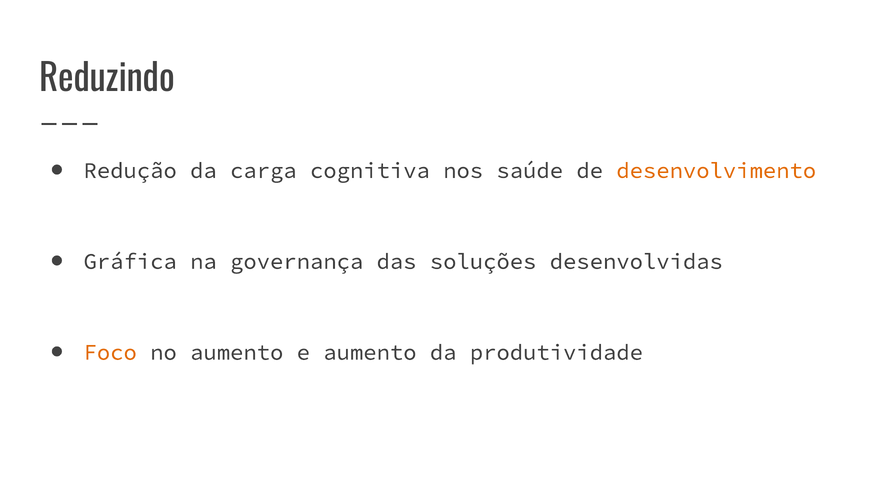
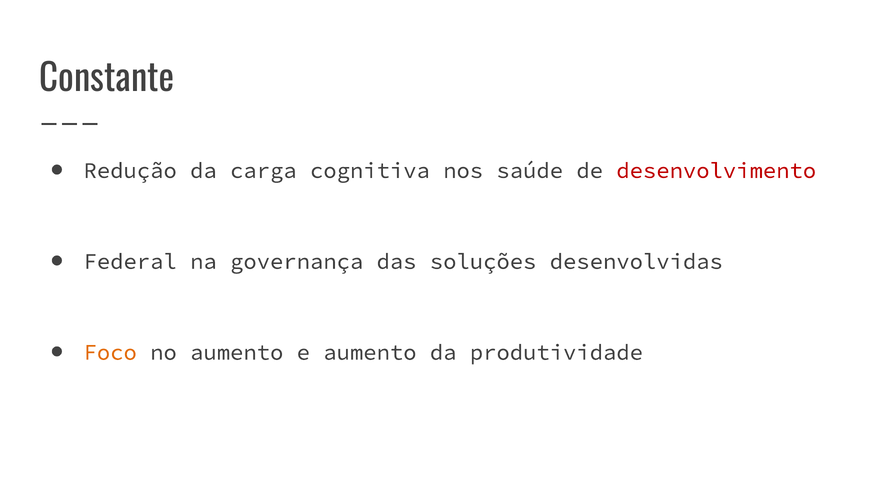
Reduzindo: Reduzindo -> Constante
desenvolvimento colour: orange -> red
Gráfica: Gráfica -> Federal
